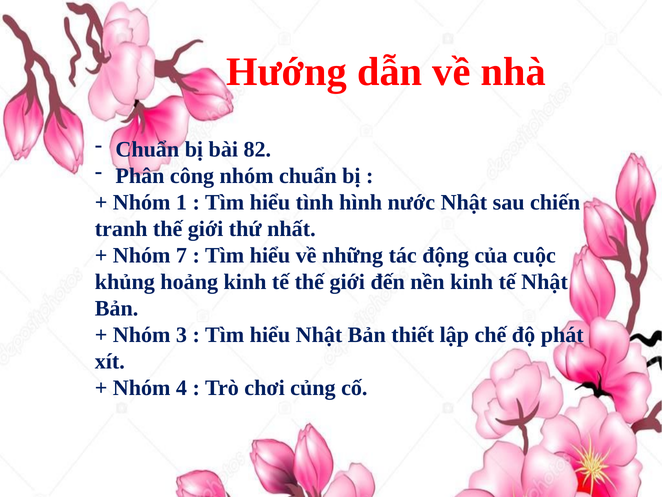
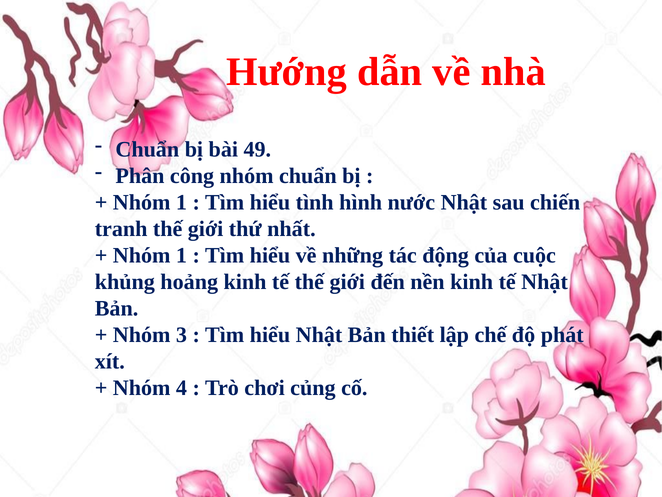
82: 82 -> 49
7 at (182, 255): 7 -> 1
